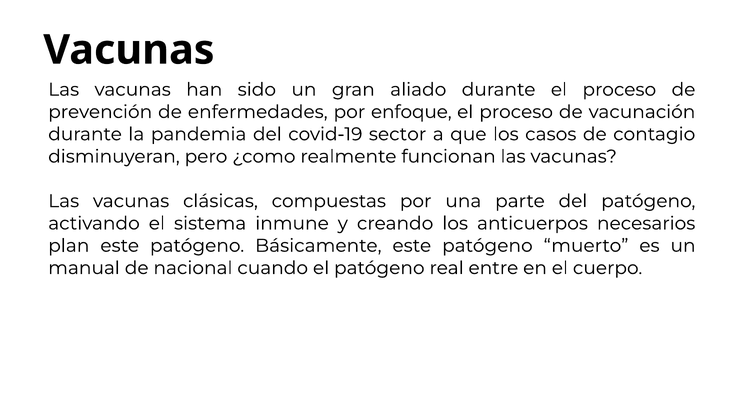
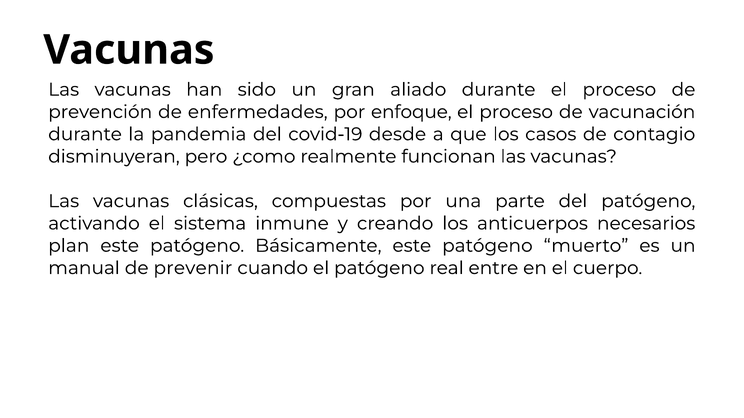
sector: sector -> desde
nacional: nacional -> prevenir
